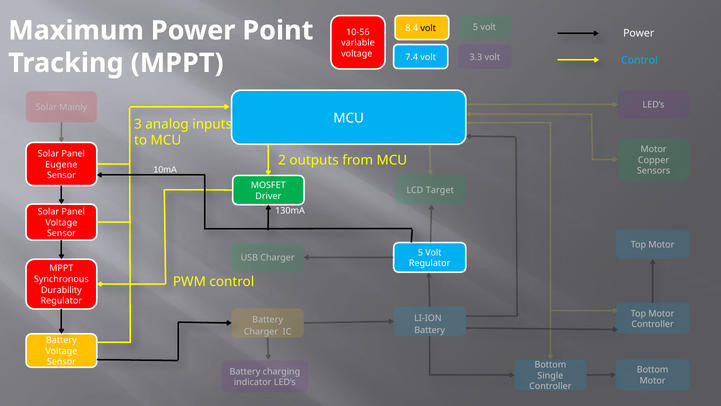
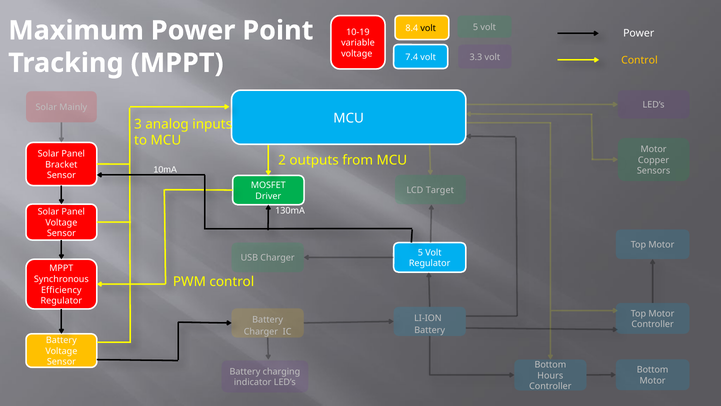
10-56: 10-56 -> 10-19
Control at (639, 60) colour: light blue -> yellow
Eugene: Eugene -> Bracket
Durability: Durability -> Efficiency
Single: Single -> Hours
